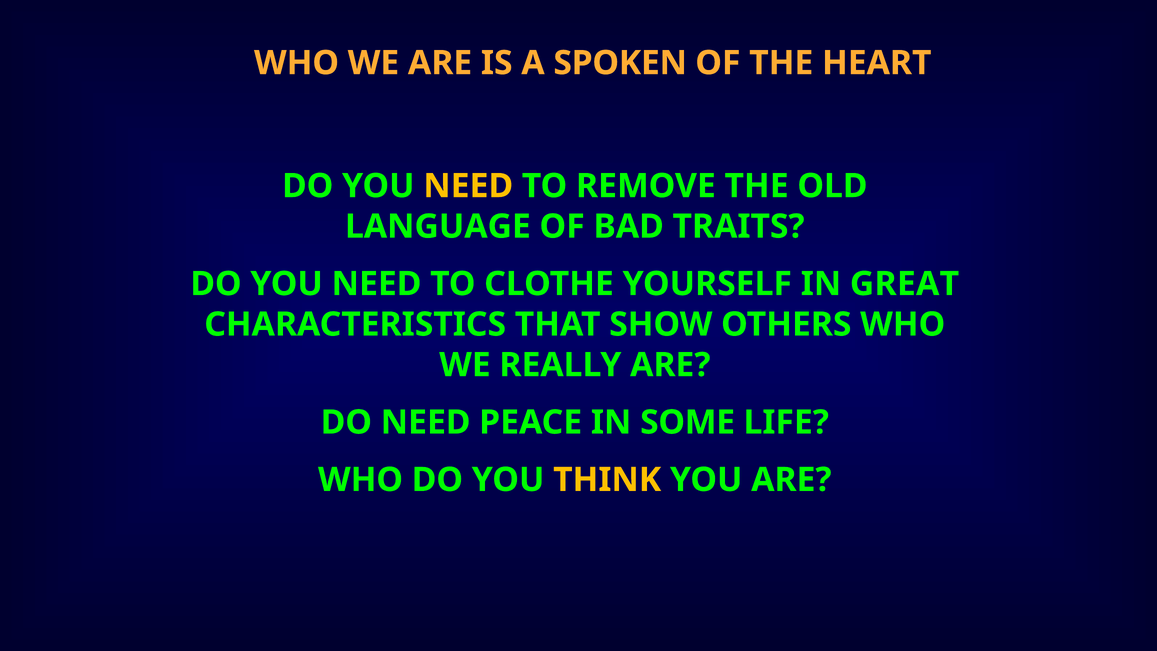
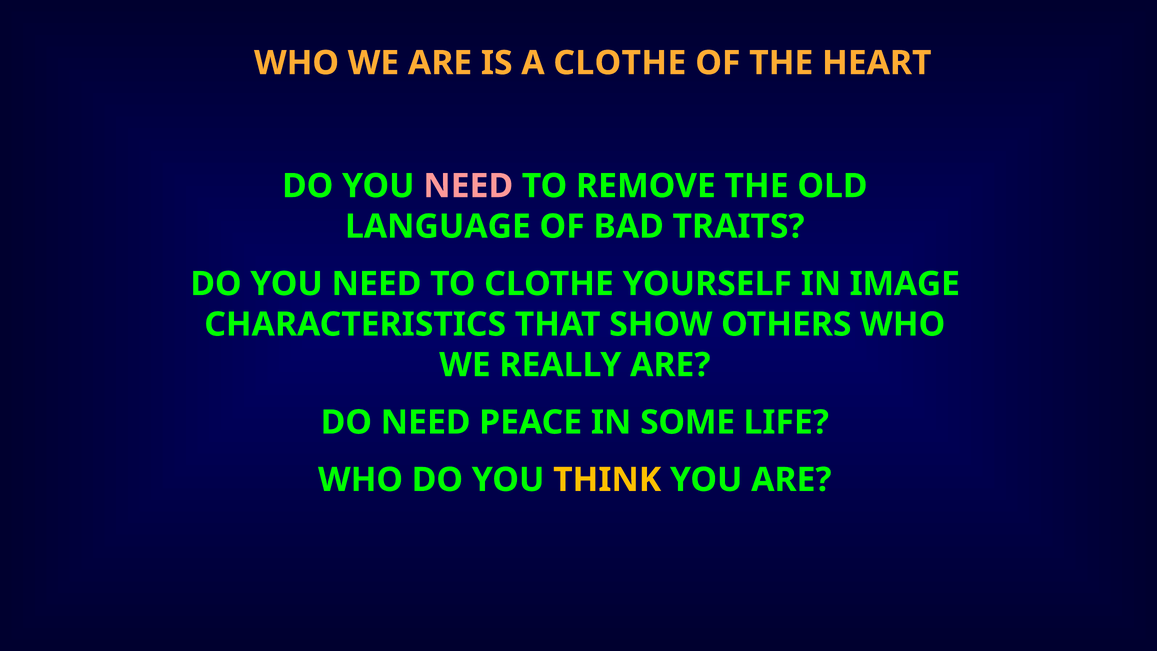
A SPOKEN: SPOKEN -> CLOTHE
NEED at (468, 186) colour: yellow -> pink
GREAT: GREAT -> IMAGE
